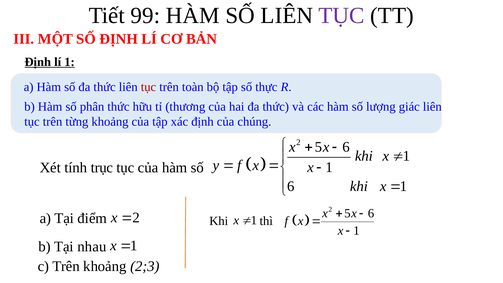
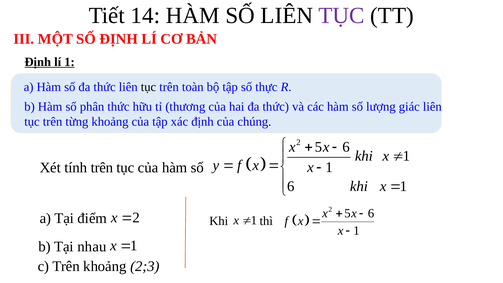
99: 99 -> 14
tục at (148, 87) colour: red -> black
tính trục: trục -> trên
